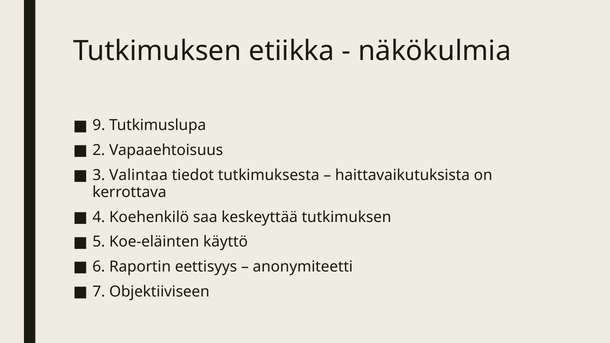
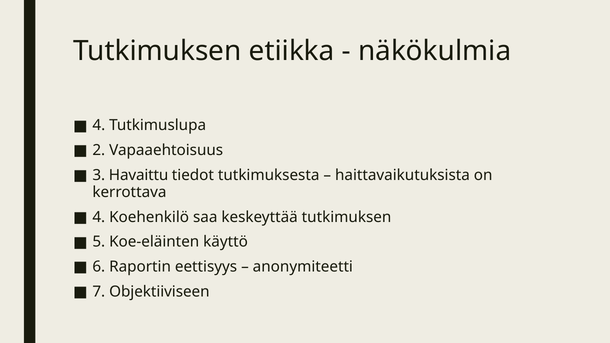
9 at (99, 125): 9 -> 4
Valintaa: Valintaa -> Havaittu
